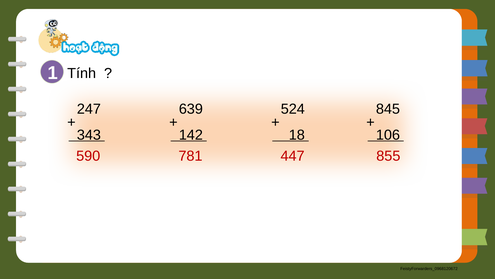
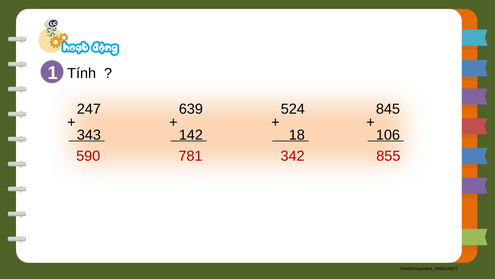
447: 447 -> 342
